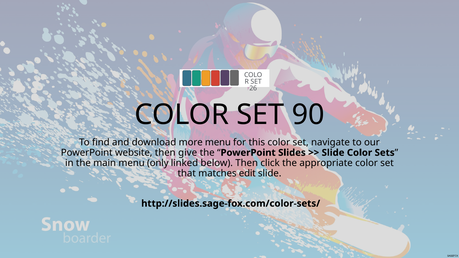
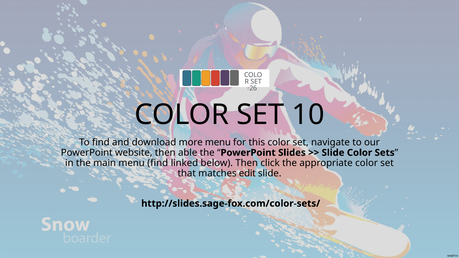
90: 90 -> 10
give: give -> able
menu only: only -> find
